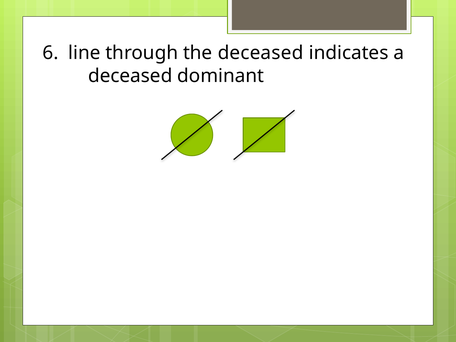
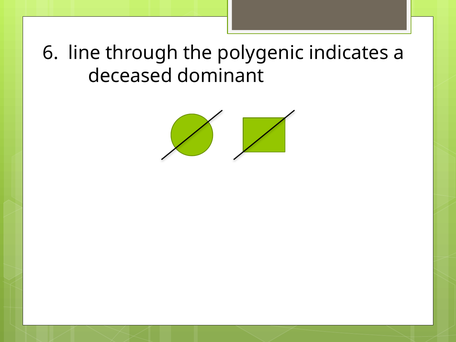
the deceased: deceased -> polygenic
